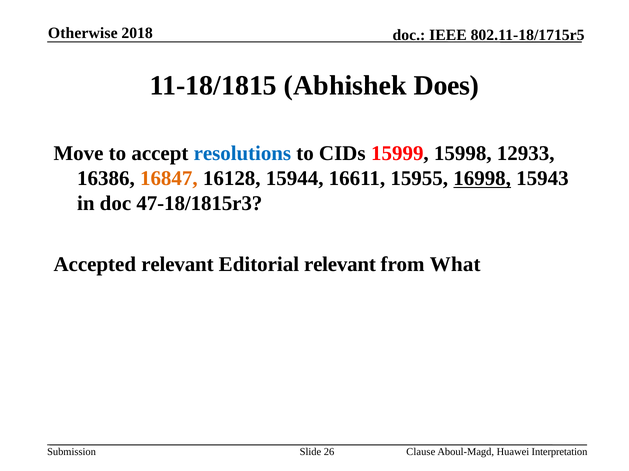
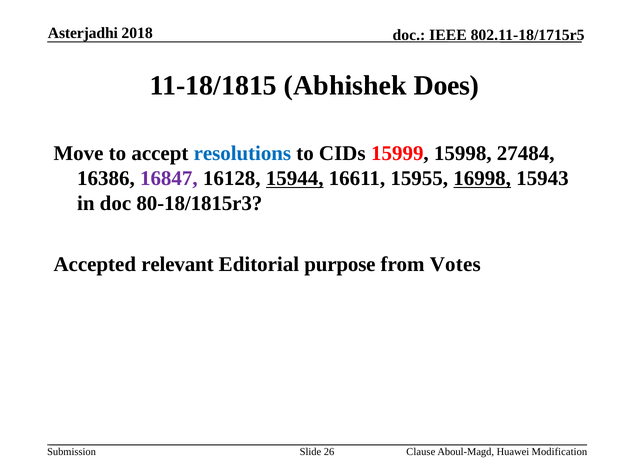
Otherwise: Otherwise -> Asterjadhi
12933: 12933 -> 27484
16847 colour: orange -> purple
15944 underline: none -> present
47-18/1815r3: 47-18/1815r3 -> 80-18/1815r3
Editorial relevant: relevant -> purpose
What: What -> Votes
Interpretation: Interpretation -> Modification
